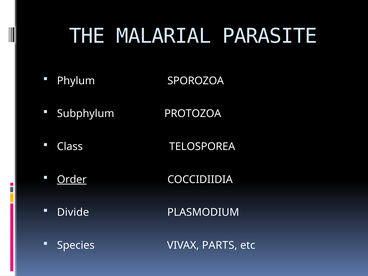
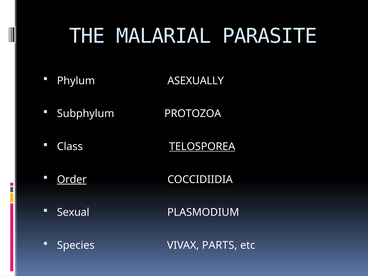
SPOROZOA: SPOROZOA -> ASEXUALLY
TELOSPOREA underline: none -> present
Divide: Divide -> Sexual
